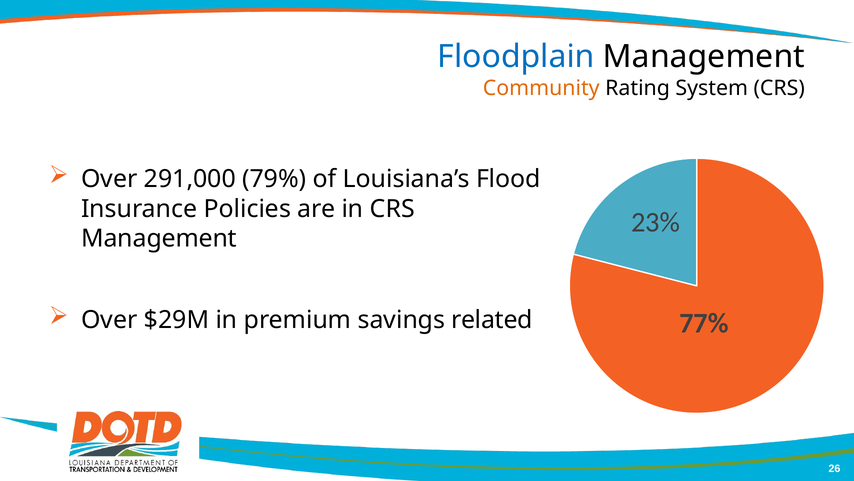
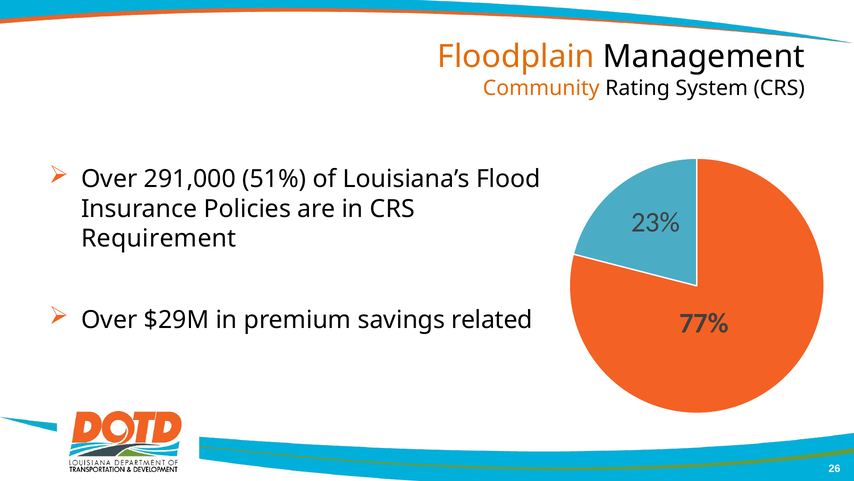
Floodplain colour: blue -> orange
79%: 79% -> 51%
Management at (159, 238): Management -> Requirement
